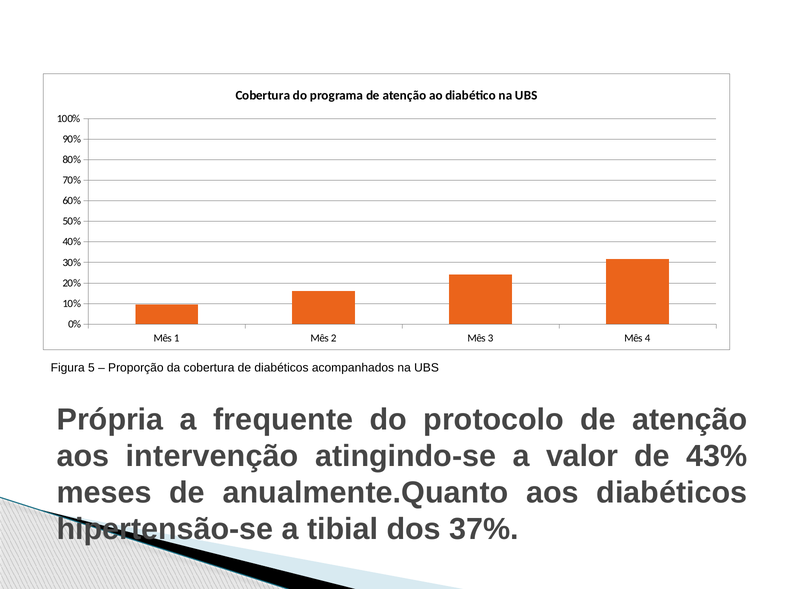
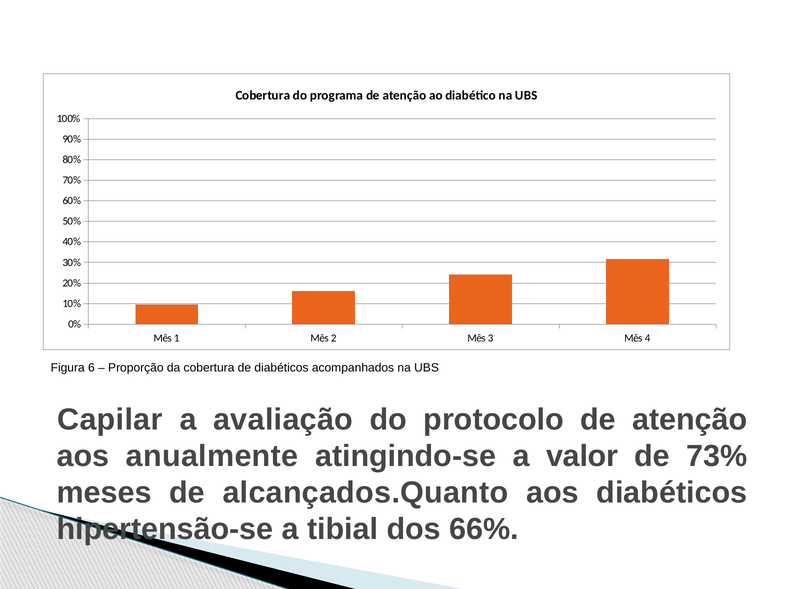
5: 5 -> 6
Própria: Própria -> Capilar
frequente: frequente -> avaliação
intervenção: intervenção -> anualmente
43%: 43% -> 73%
anualmente.Quanto: anualmente.Quanto -> alcançados.Quanto
37%: 37% -> 66%
